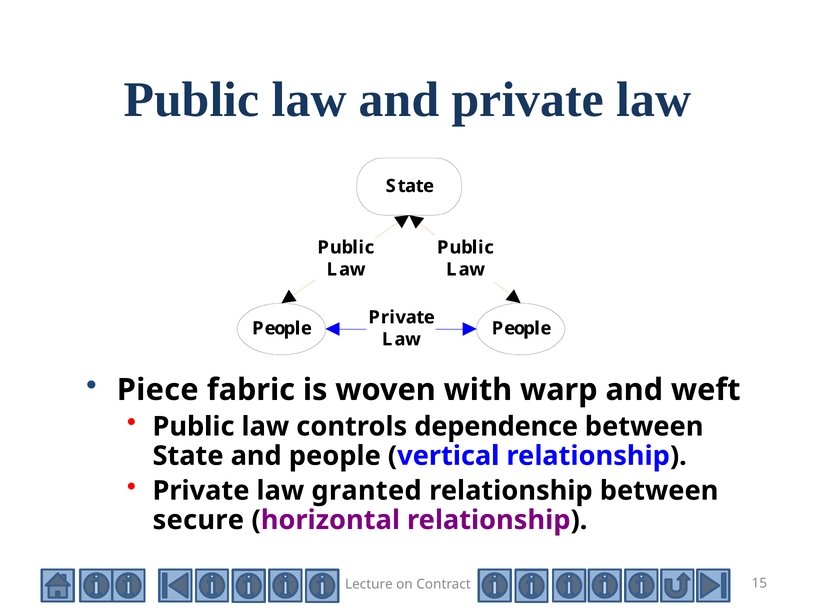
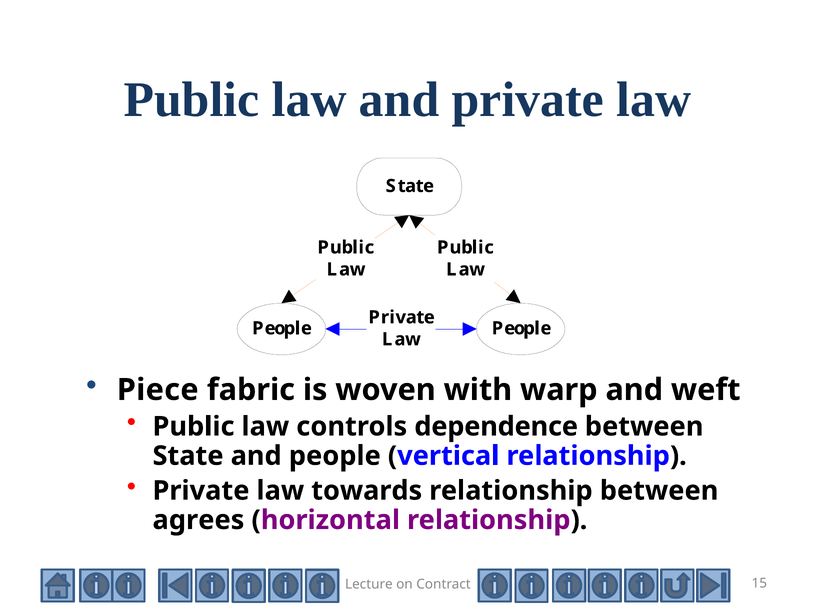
granted: granted -> towards
secure: secure -> agrees
